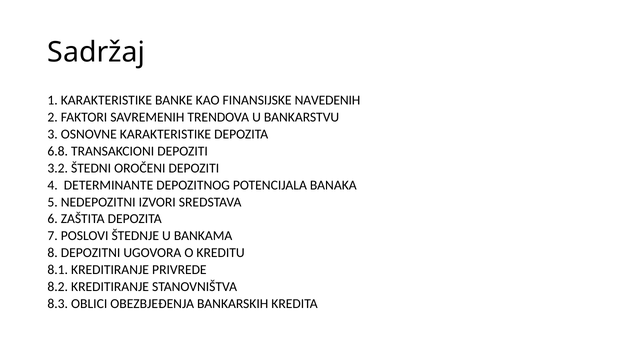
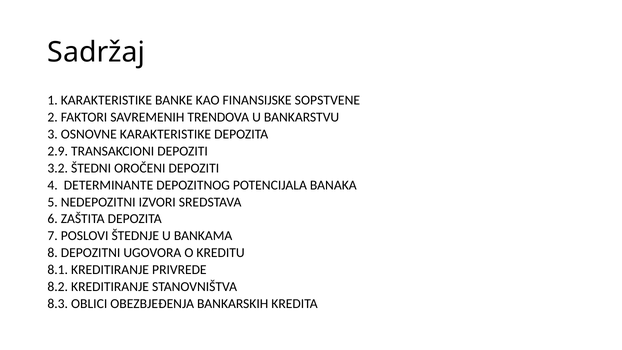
NAVEDENIH: NAVEDENIH -> SOPSTVENE
6.8: 6.8 -> 2.9
